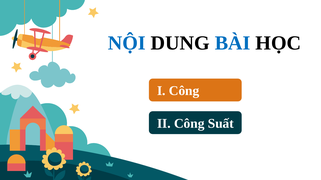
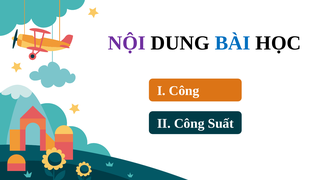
NỘI colour: blue -> purple
